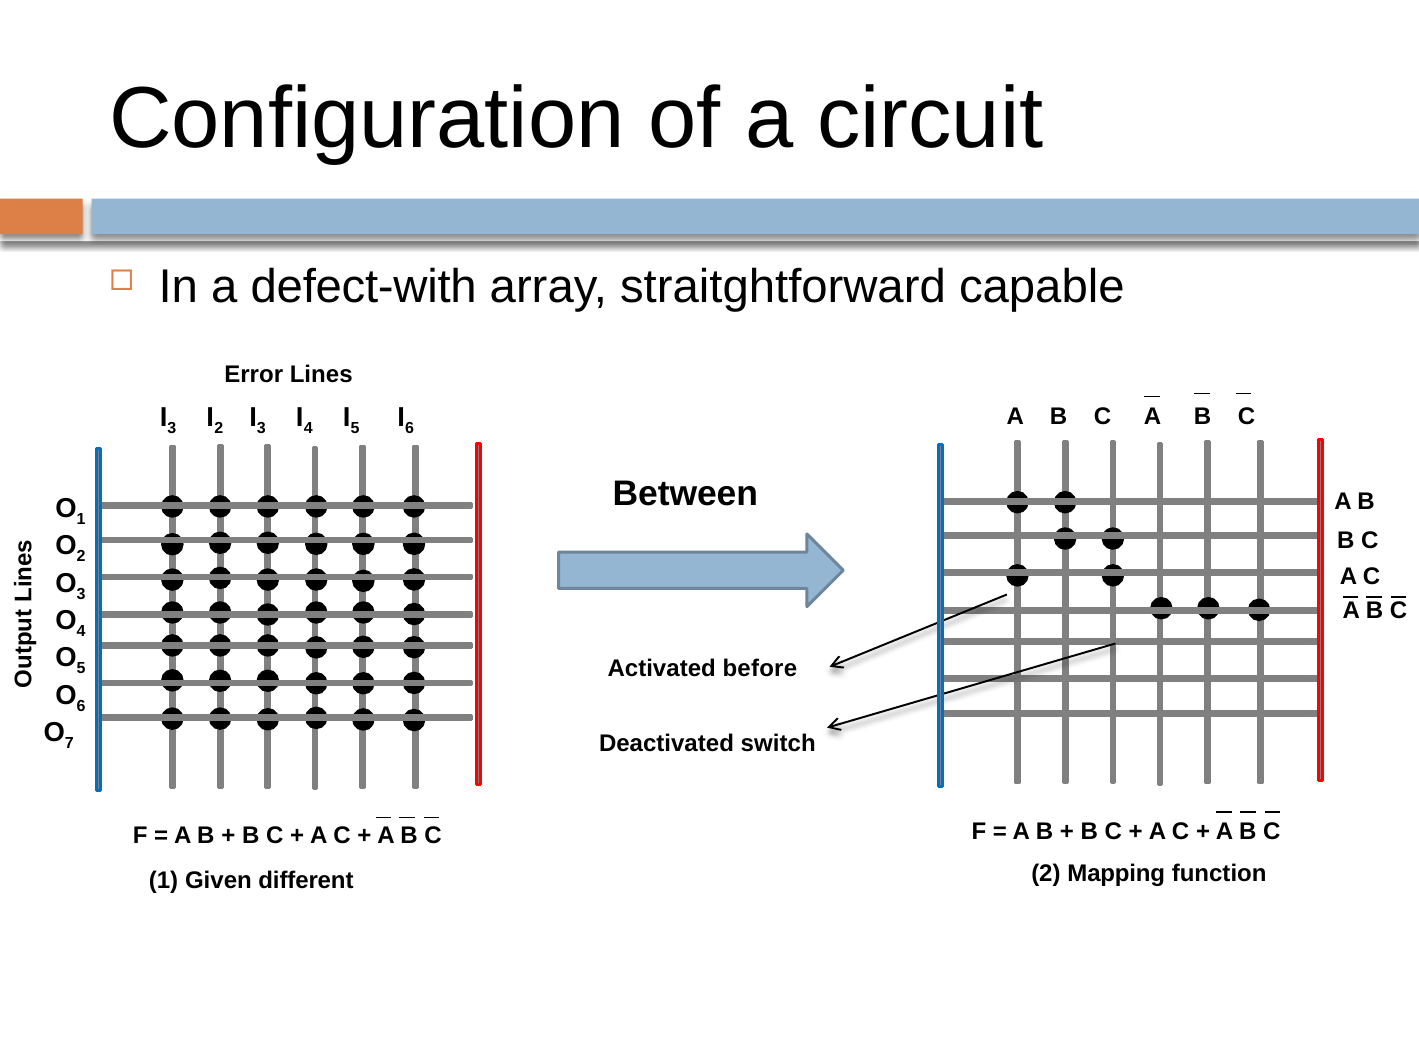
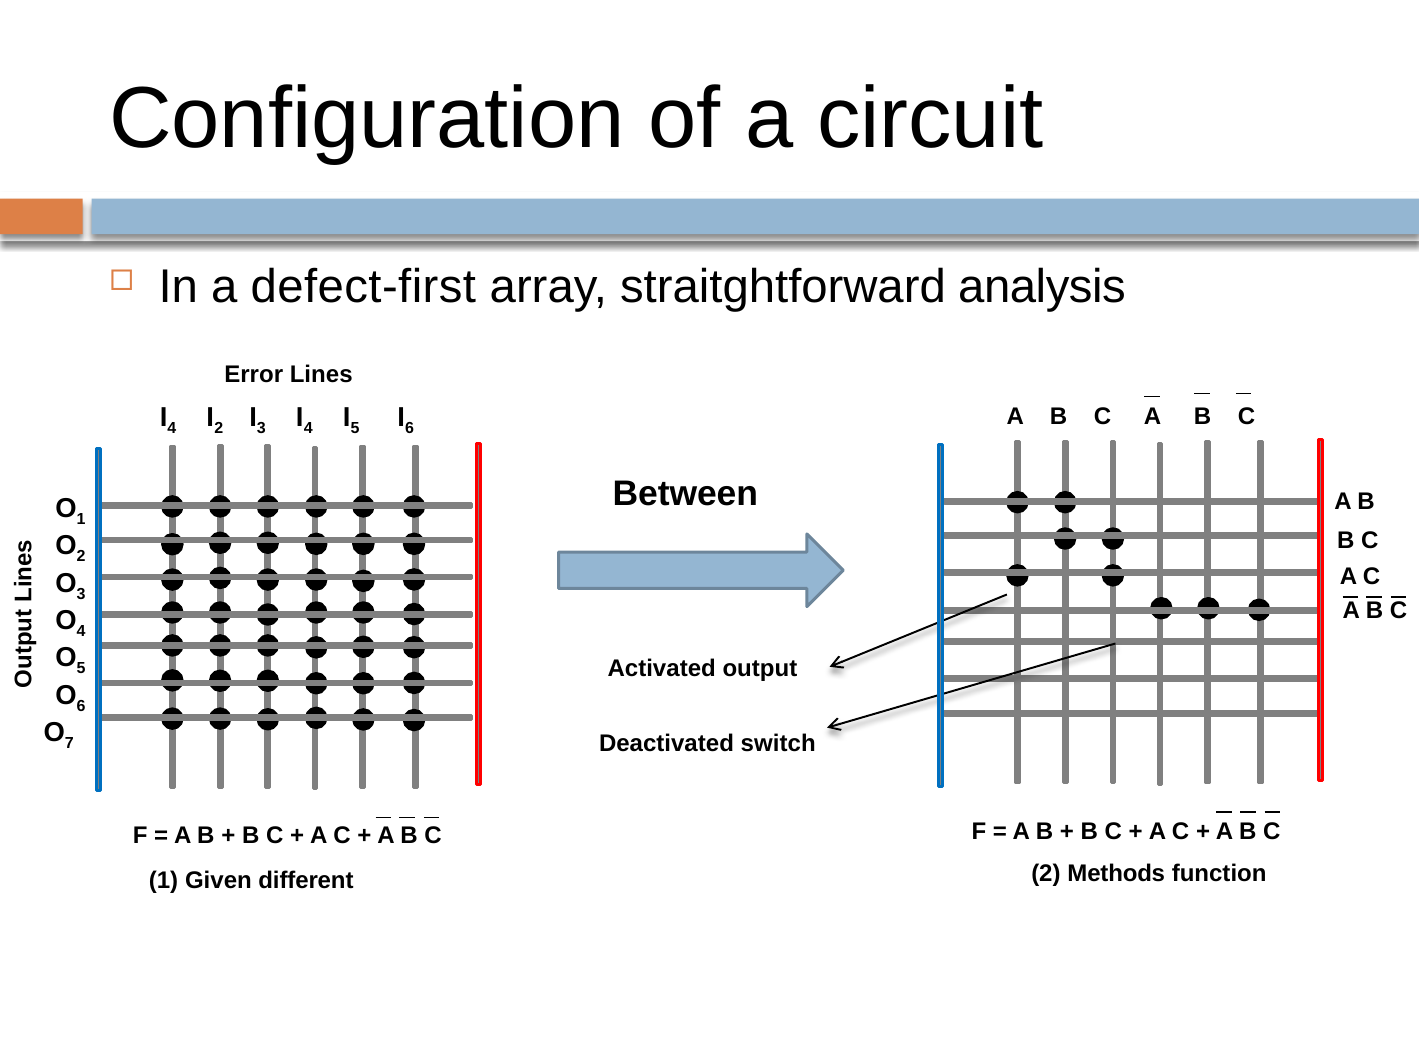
defect-with: defect-with -> defect-first
capable: capable -> analysis
3 at (172, 428): 3 -> 4
before: before -> output
Mapping: Mapping -> Methods
